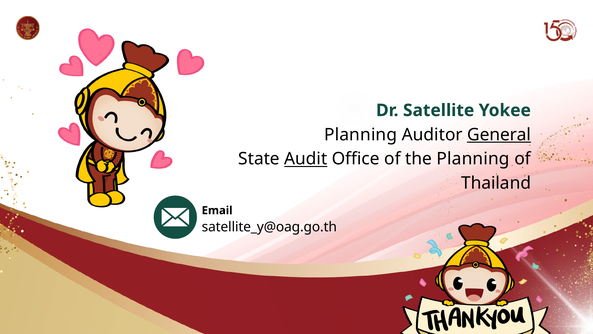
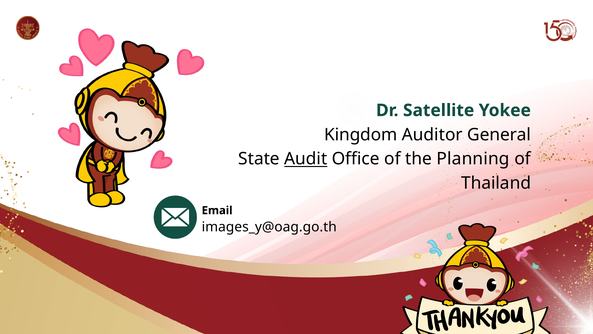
Planning at (361, 134): Planning -> Kingdom
General underline: present -> none
satellite_y@oag.go.th: satellite_y@oag.go.th -> images_y@oag.go.th
